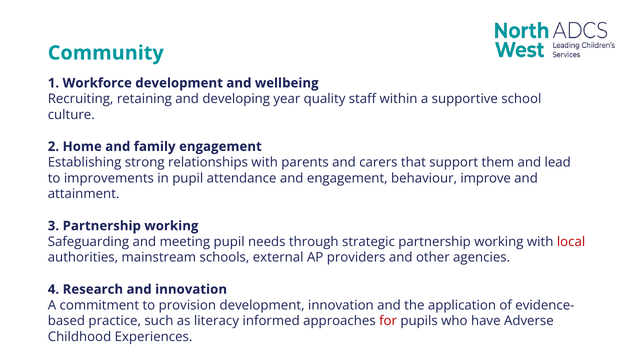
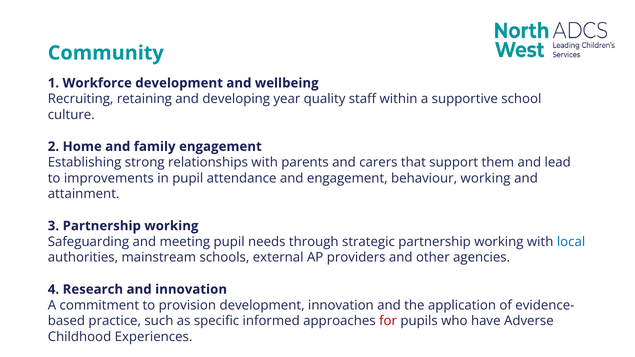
behaviour improve: improve -> working
local colour: red -> blue
literacy: literacy -> specific
